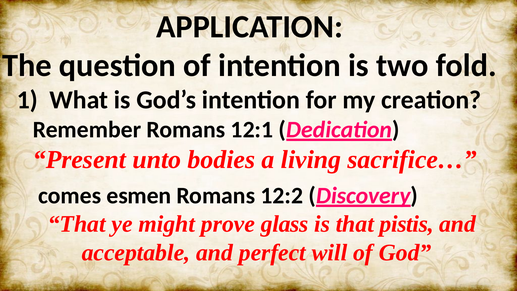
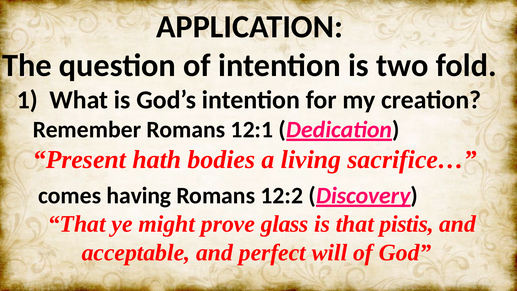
unto: unto -> hath
esmen: esmen -> having
